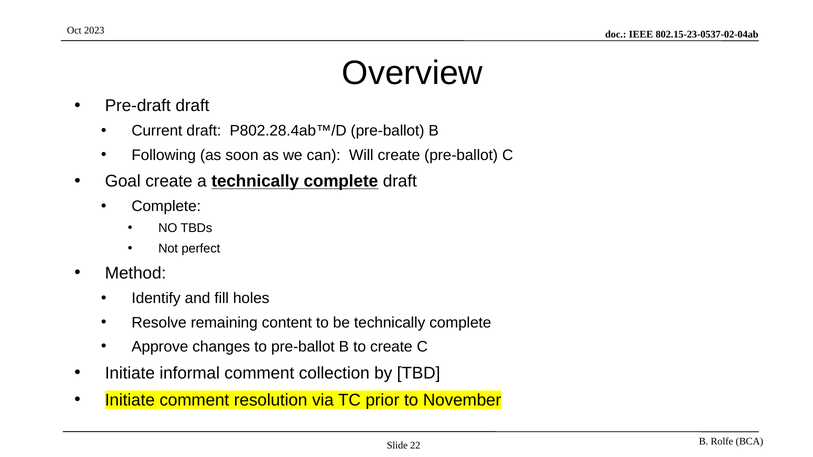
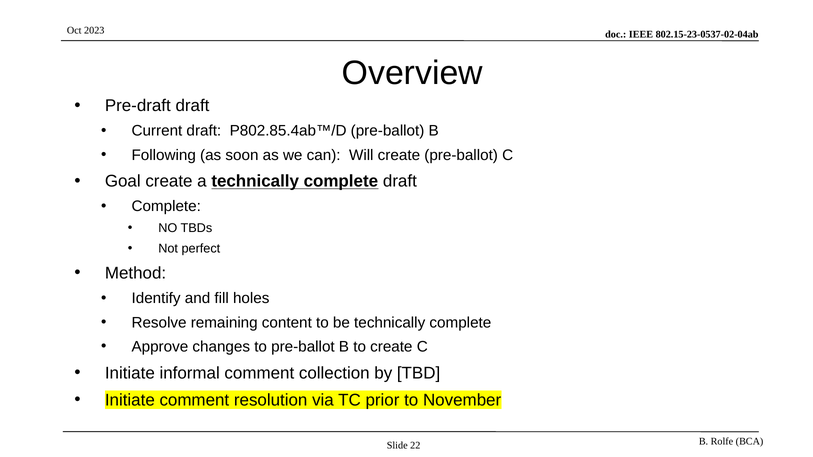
P802.28.4ab™/D: P802.28.4ab™/D -> P802.85.4ab™/D
